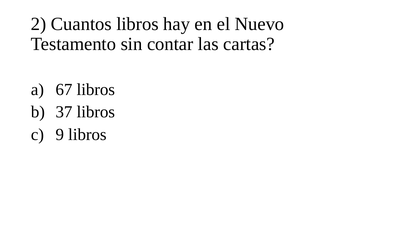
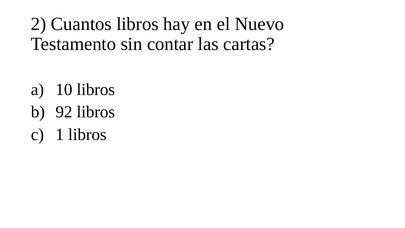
67: 67 -> 10
37: 37 -> 92
9: 9 -> 1
